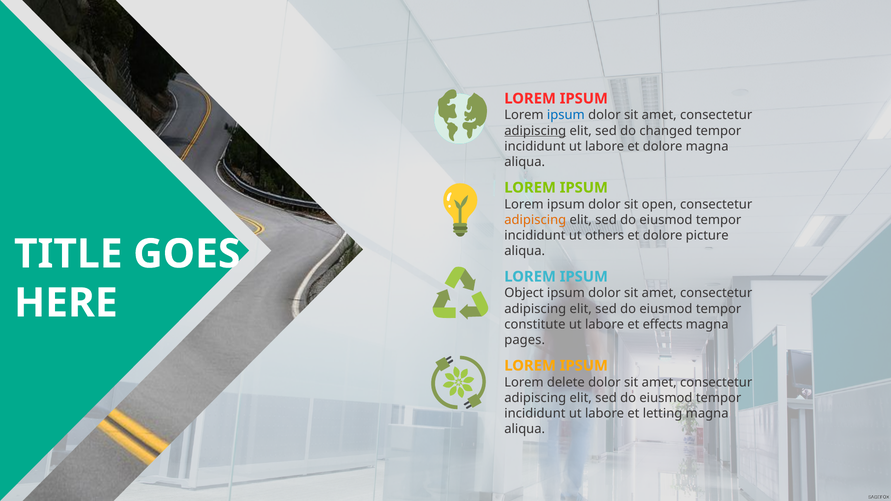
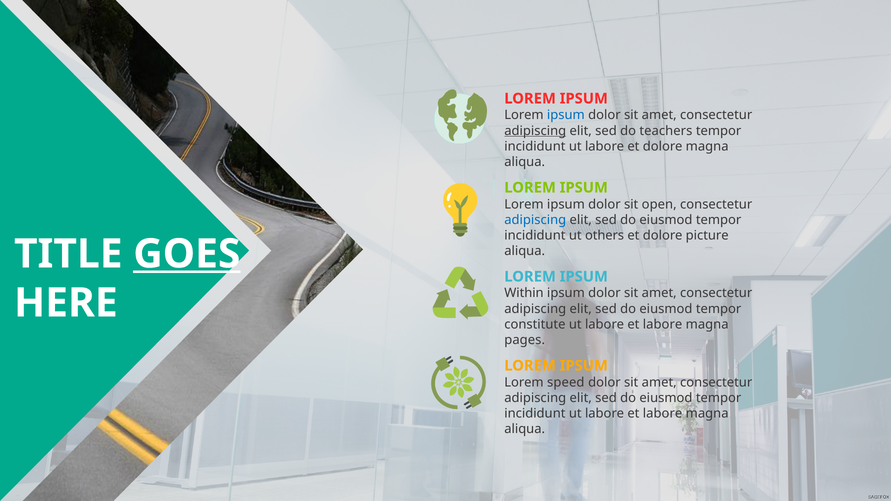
changed: changed -> teachers
adipiscing at (535, 220) colour: orange -> blue
GOES underline: none -> present
Object: Object -> Within
effects at (663, 325): effects -> labore
delete: delete -> speed
letting at (663, 414): letting -> labore
